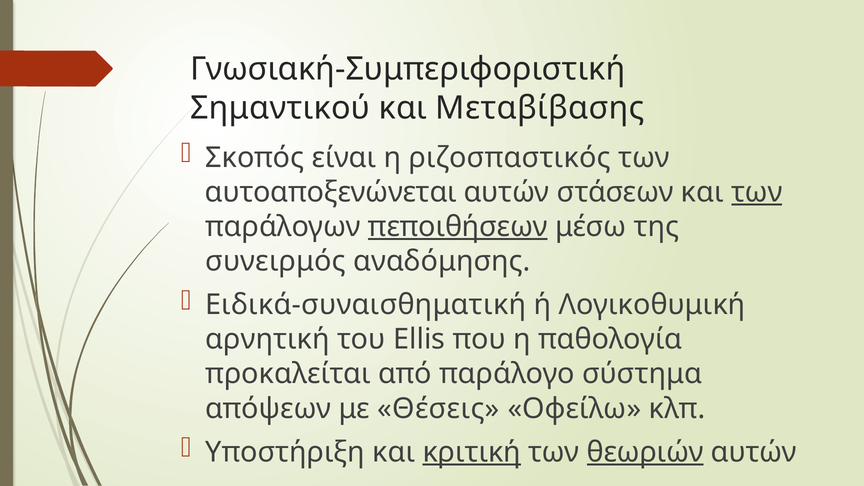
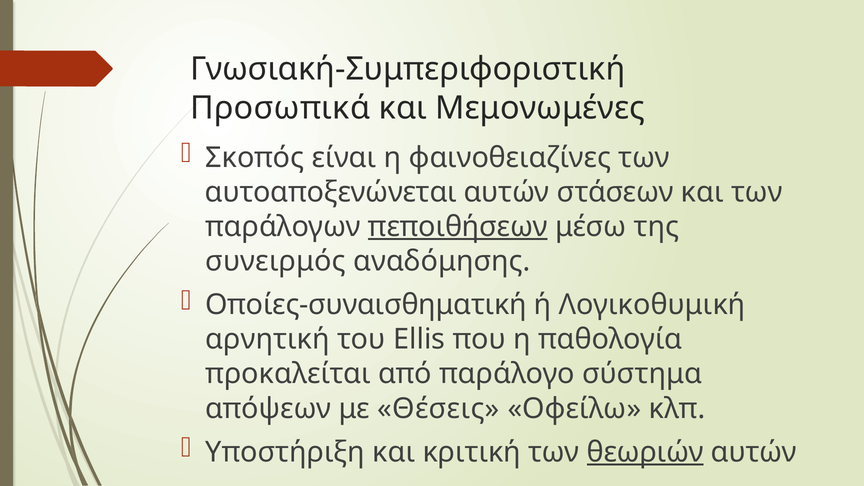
Σημαντικού: Σημαντικού -> Προσωπικά
Μεταβίβασης: Μεταβίβασης -> Μεμονωμένες
ριζοσπαστικός: ριζοσπαστικός -> φαινοθειαζίνες
των at (757, 192) underline: present -> none
Ειδικά-συναισθηματική: Ειδικά-συναισθηματική -> Οποίες-συναισθηματική
κριτική underline: present -> none
